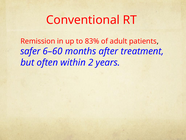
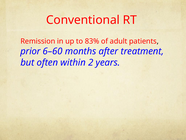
safer: safer -> prior
